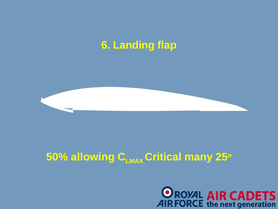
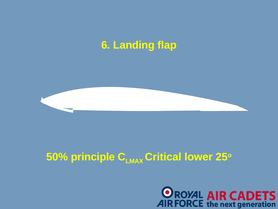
allowing: allowing -> principle
many: many -> lower
